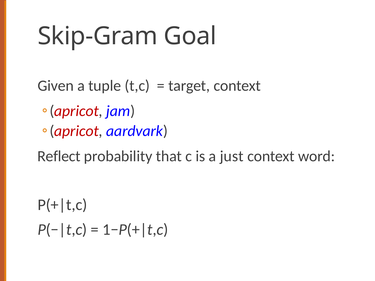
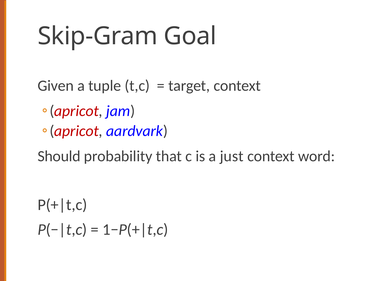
Reflect: Reflect -> Should
